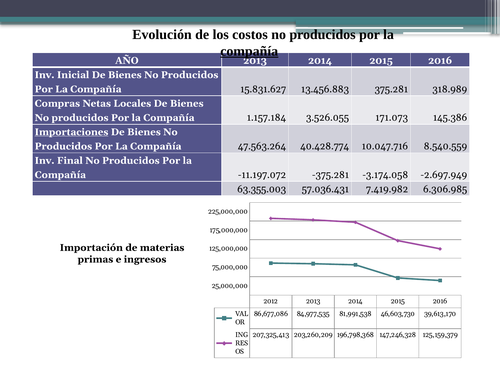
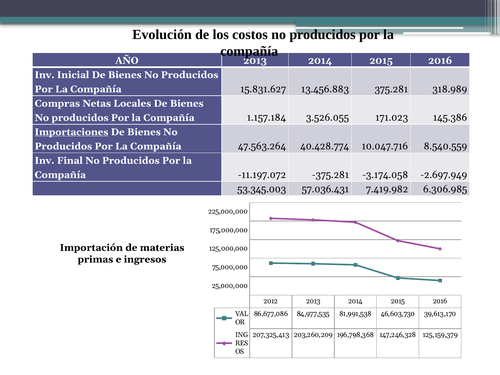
compañía at (249, 51) underline: present -> none
171.073: 171.073 -> 171.023
63.355.003: 63.355.003 -> 53.345.003
